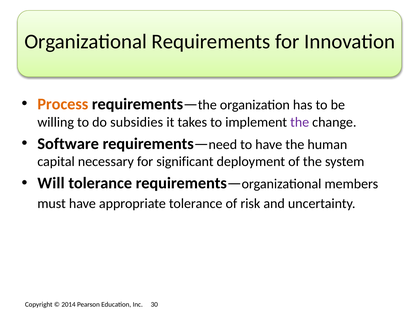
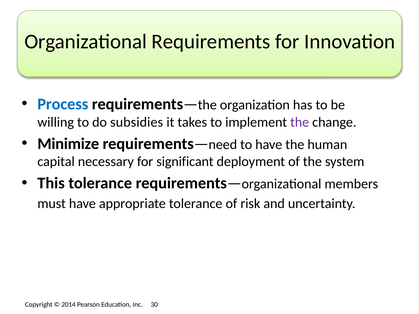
Process colour: orange -> blue
Software: Software -> Minimize
Will: Will -> This
